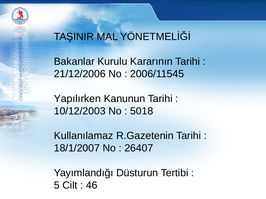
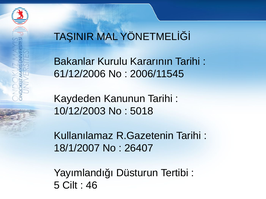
21/12/2006: 21/12/2006 -> 61/12/2006
Yapılırken: Yapılırken -> Kaydeden
